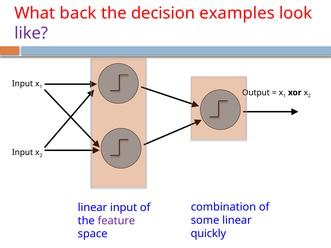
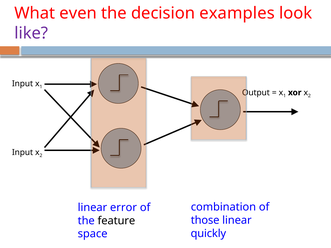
back: back -> even
linear input: input -> error
some: some -> those
feature colour: purple -> black
